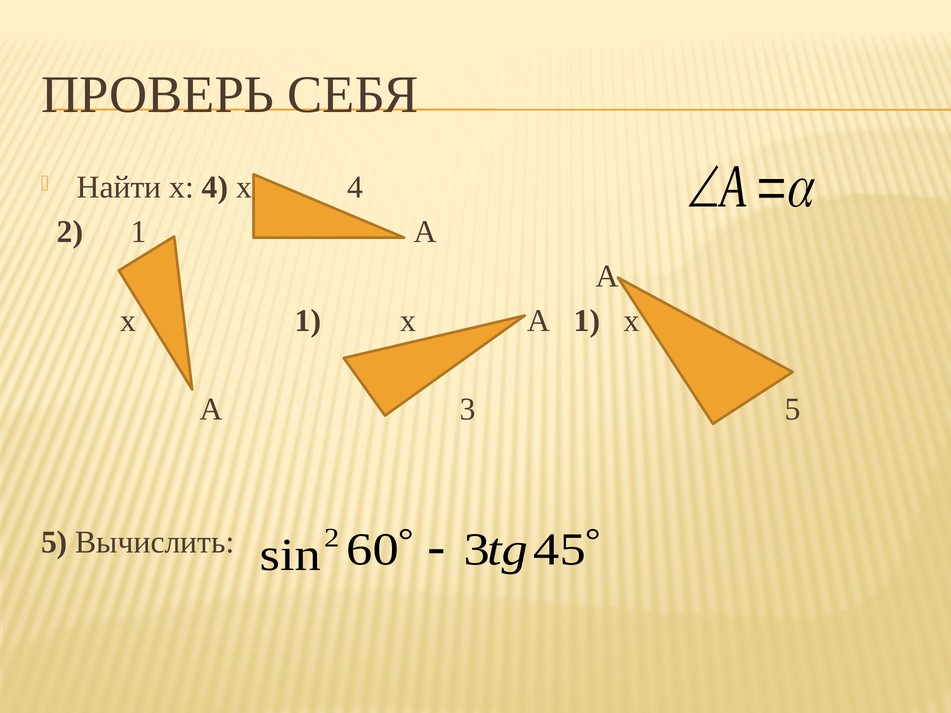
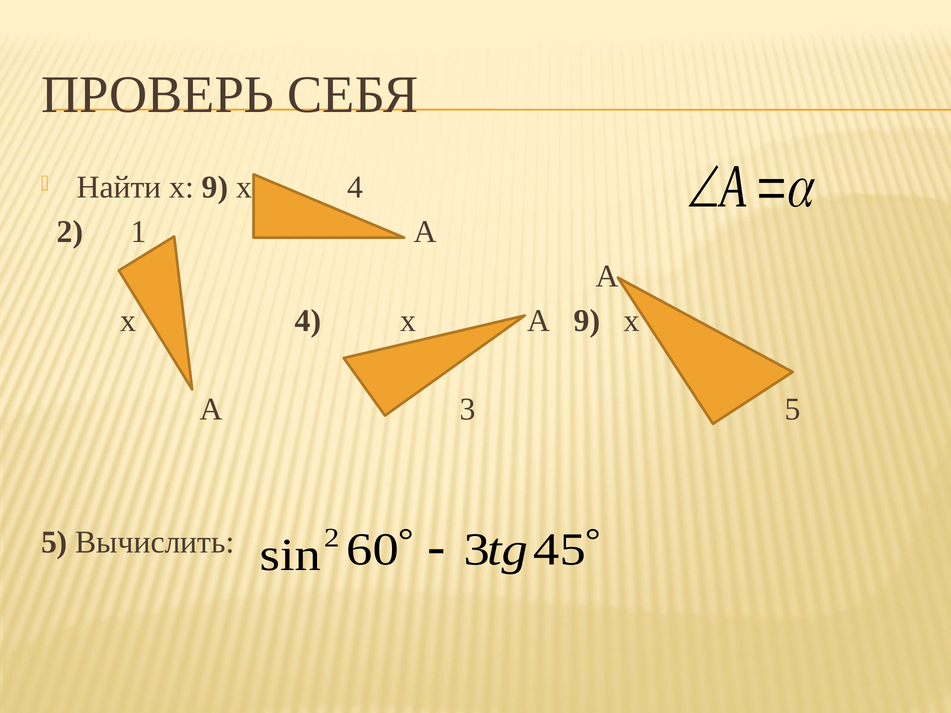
Найти х 4: 4 -> 9
1 at (308, 321): 1 -> 4
A 1: 1 -> 9
